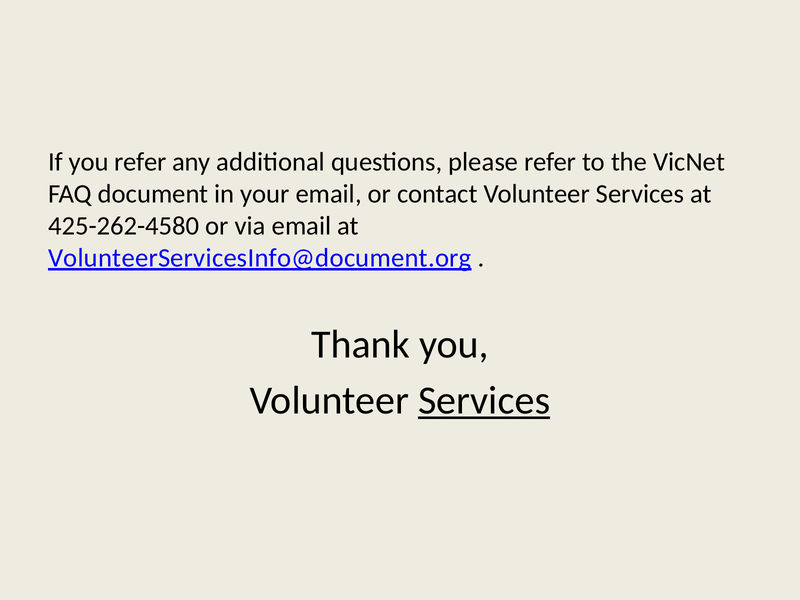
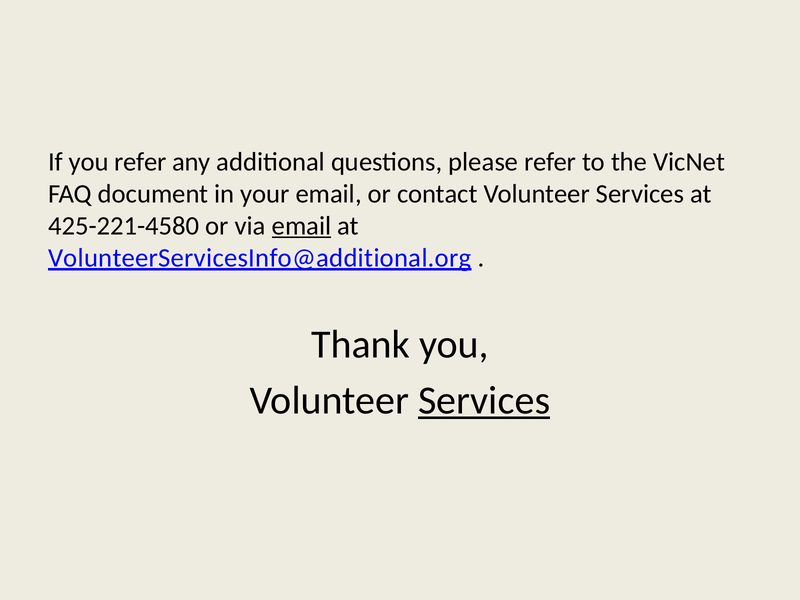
425-262-4580: 425-262-4580 -> 425-221-4580
email at (302, 226) underline: none -> present
VolunteerServicesInfo@document.org: VolunteerServicesInfo@document.org -> VolunteerServicesInfo@additional.org
